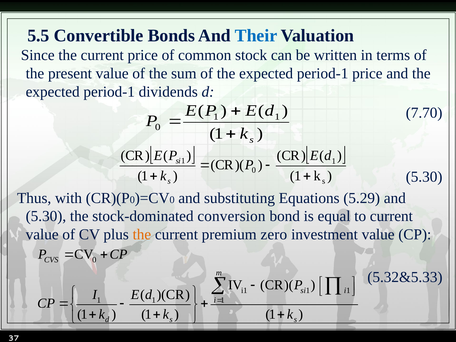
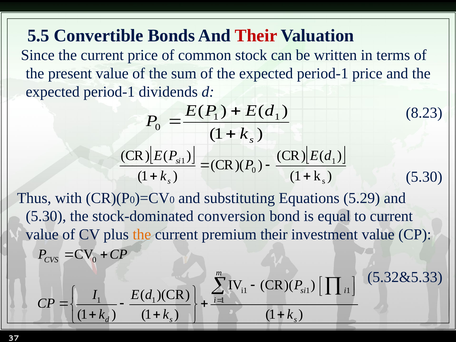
Their at (256, 36) colour: blue -> red
7.70: 7.70 -> 8.23
premium zero: zero -> their
